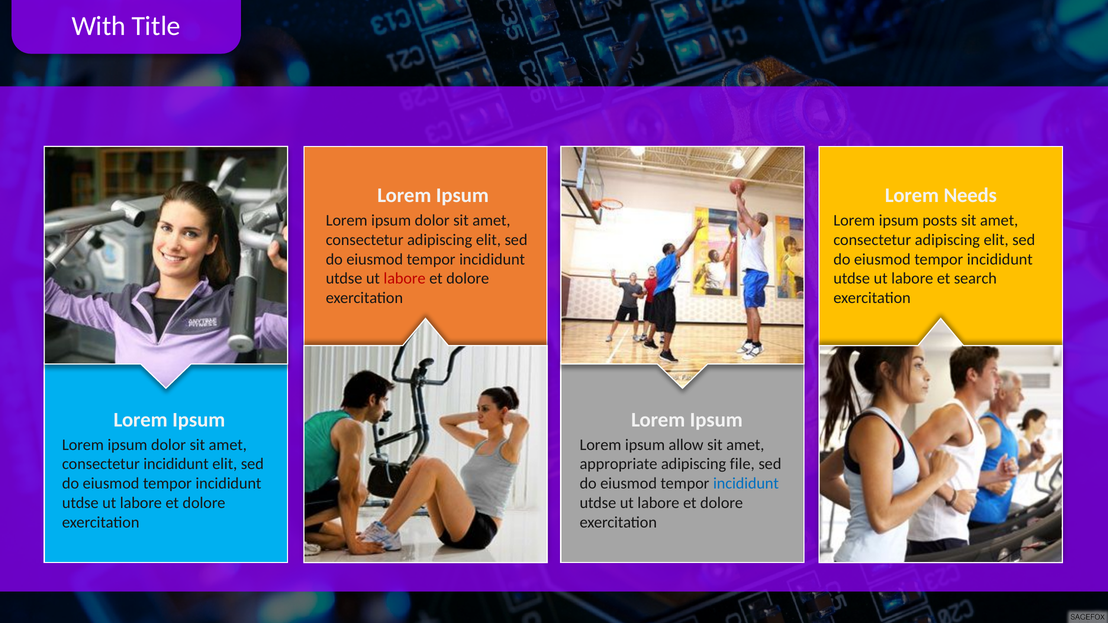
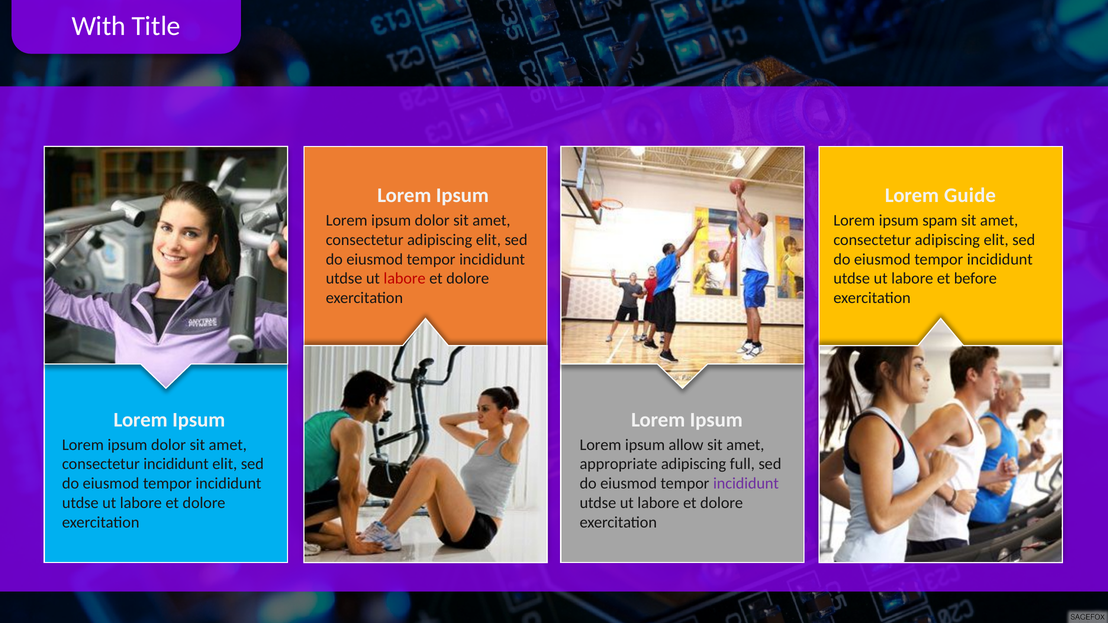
Needs: Needs -> Guide
posts: posts -> spam
search: search -> before
file: file -> full
incididunt at (746, 484) colour: blue -> purple
